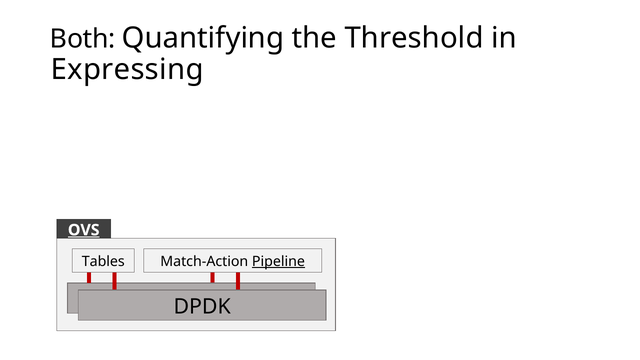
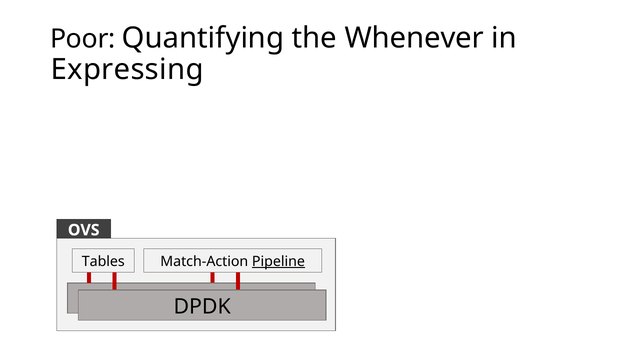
Both: Both -> Poor
Threshold: Threshold -> Whenever
OVS underline: present -> none
